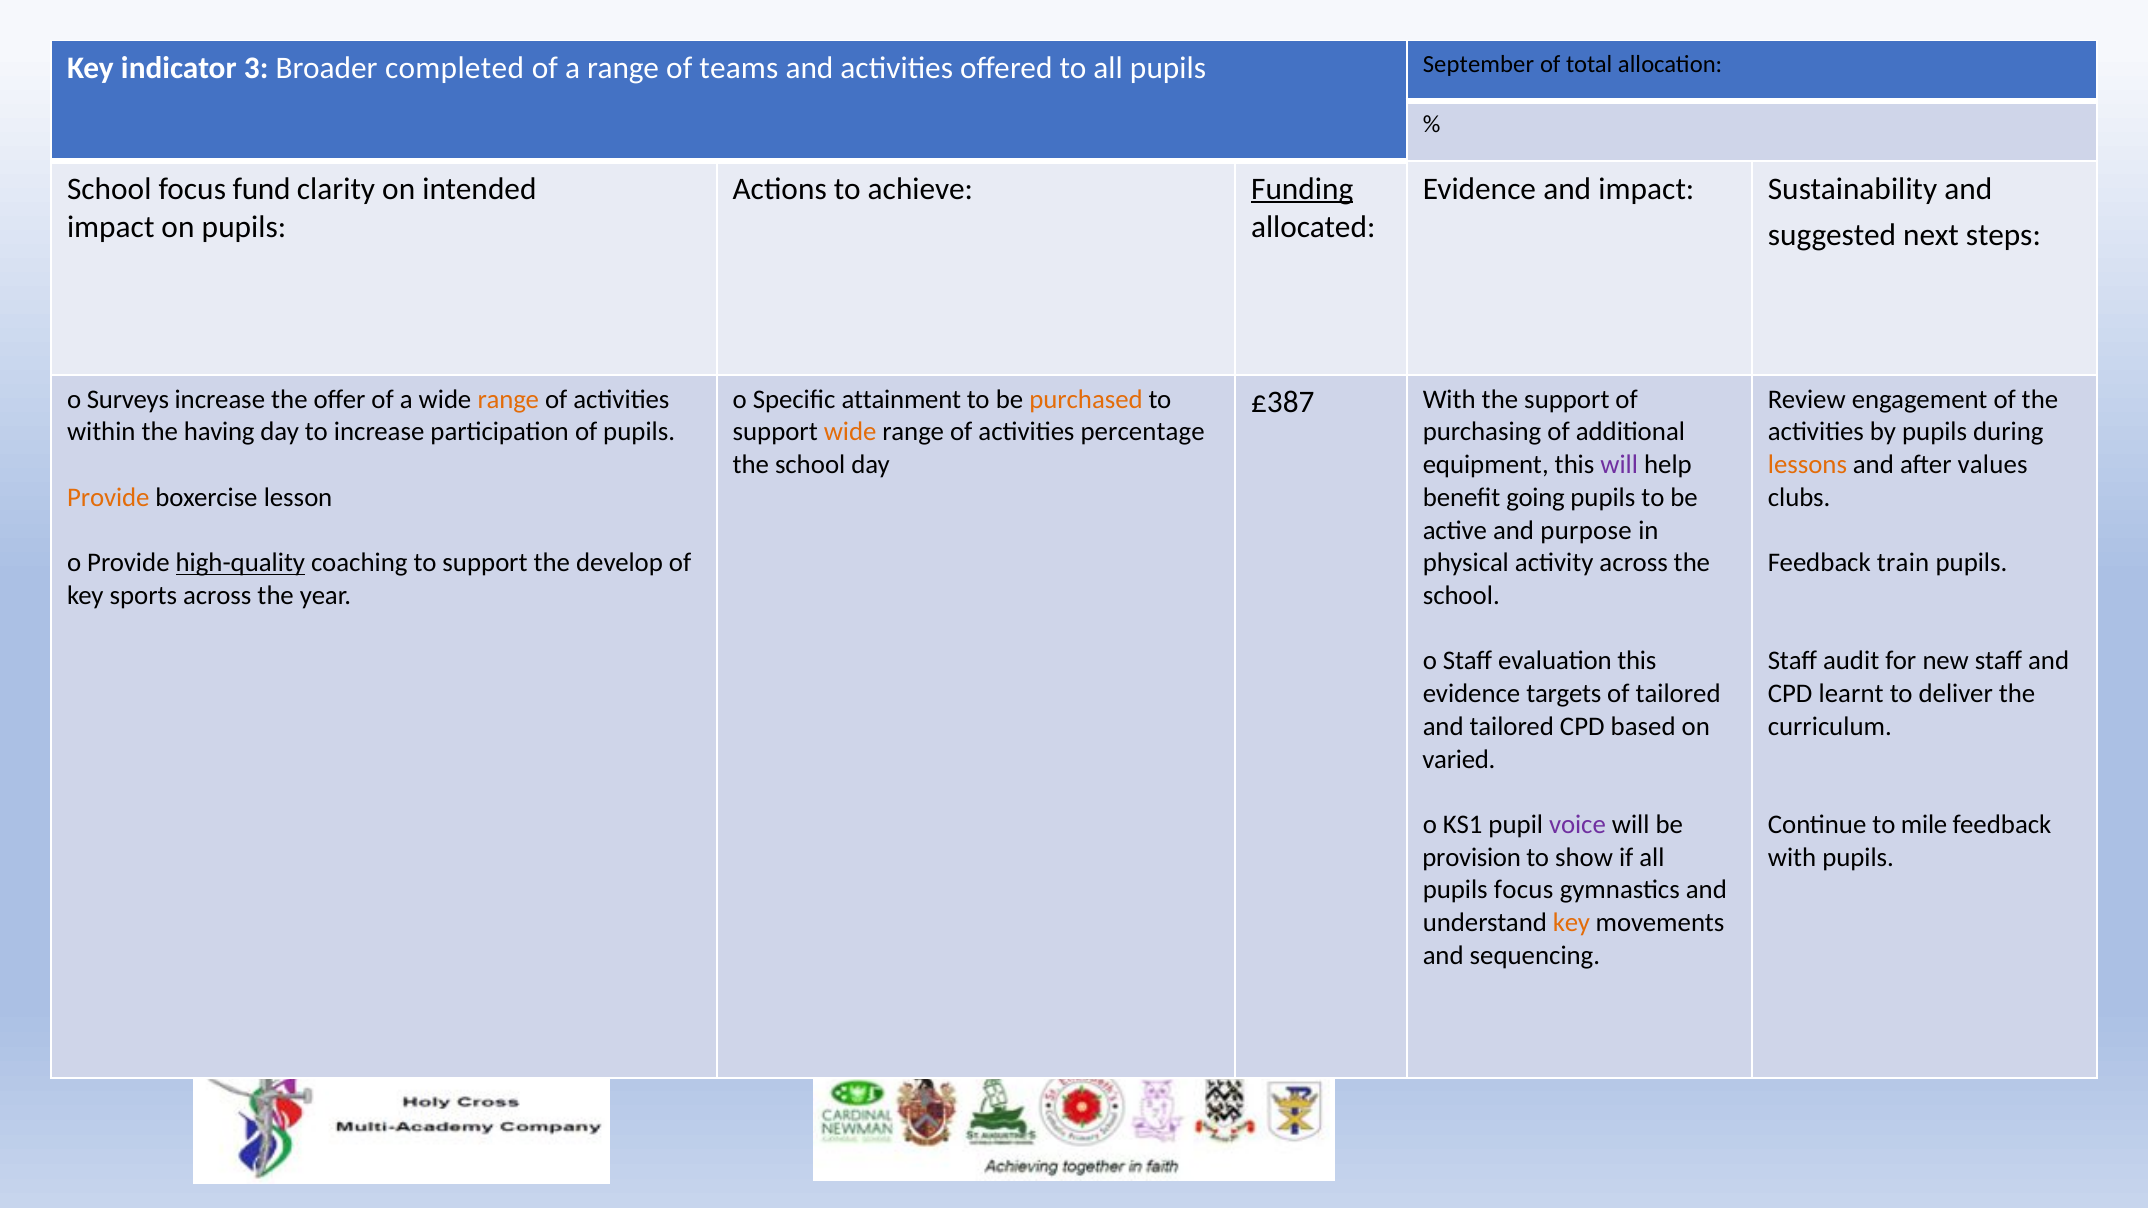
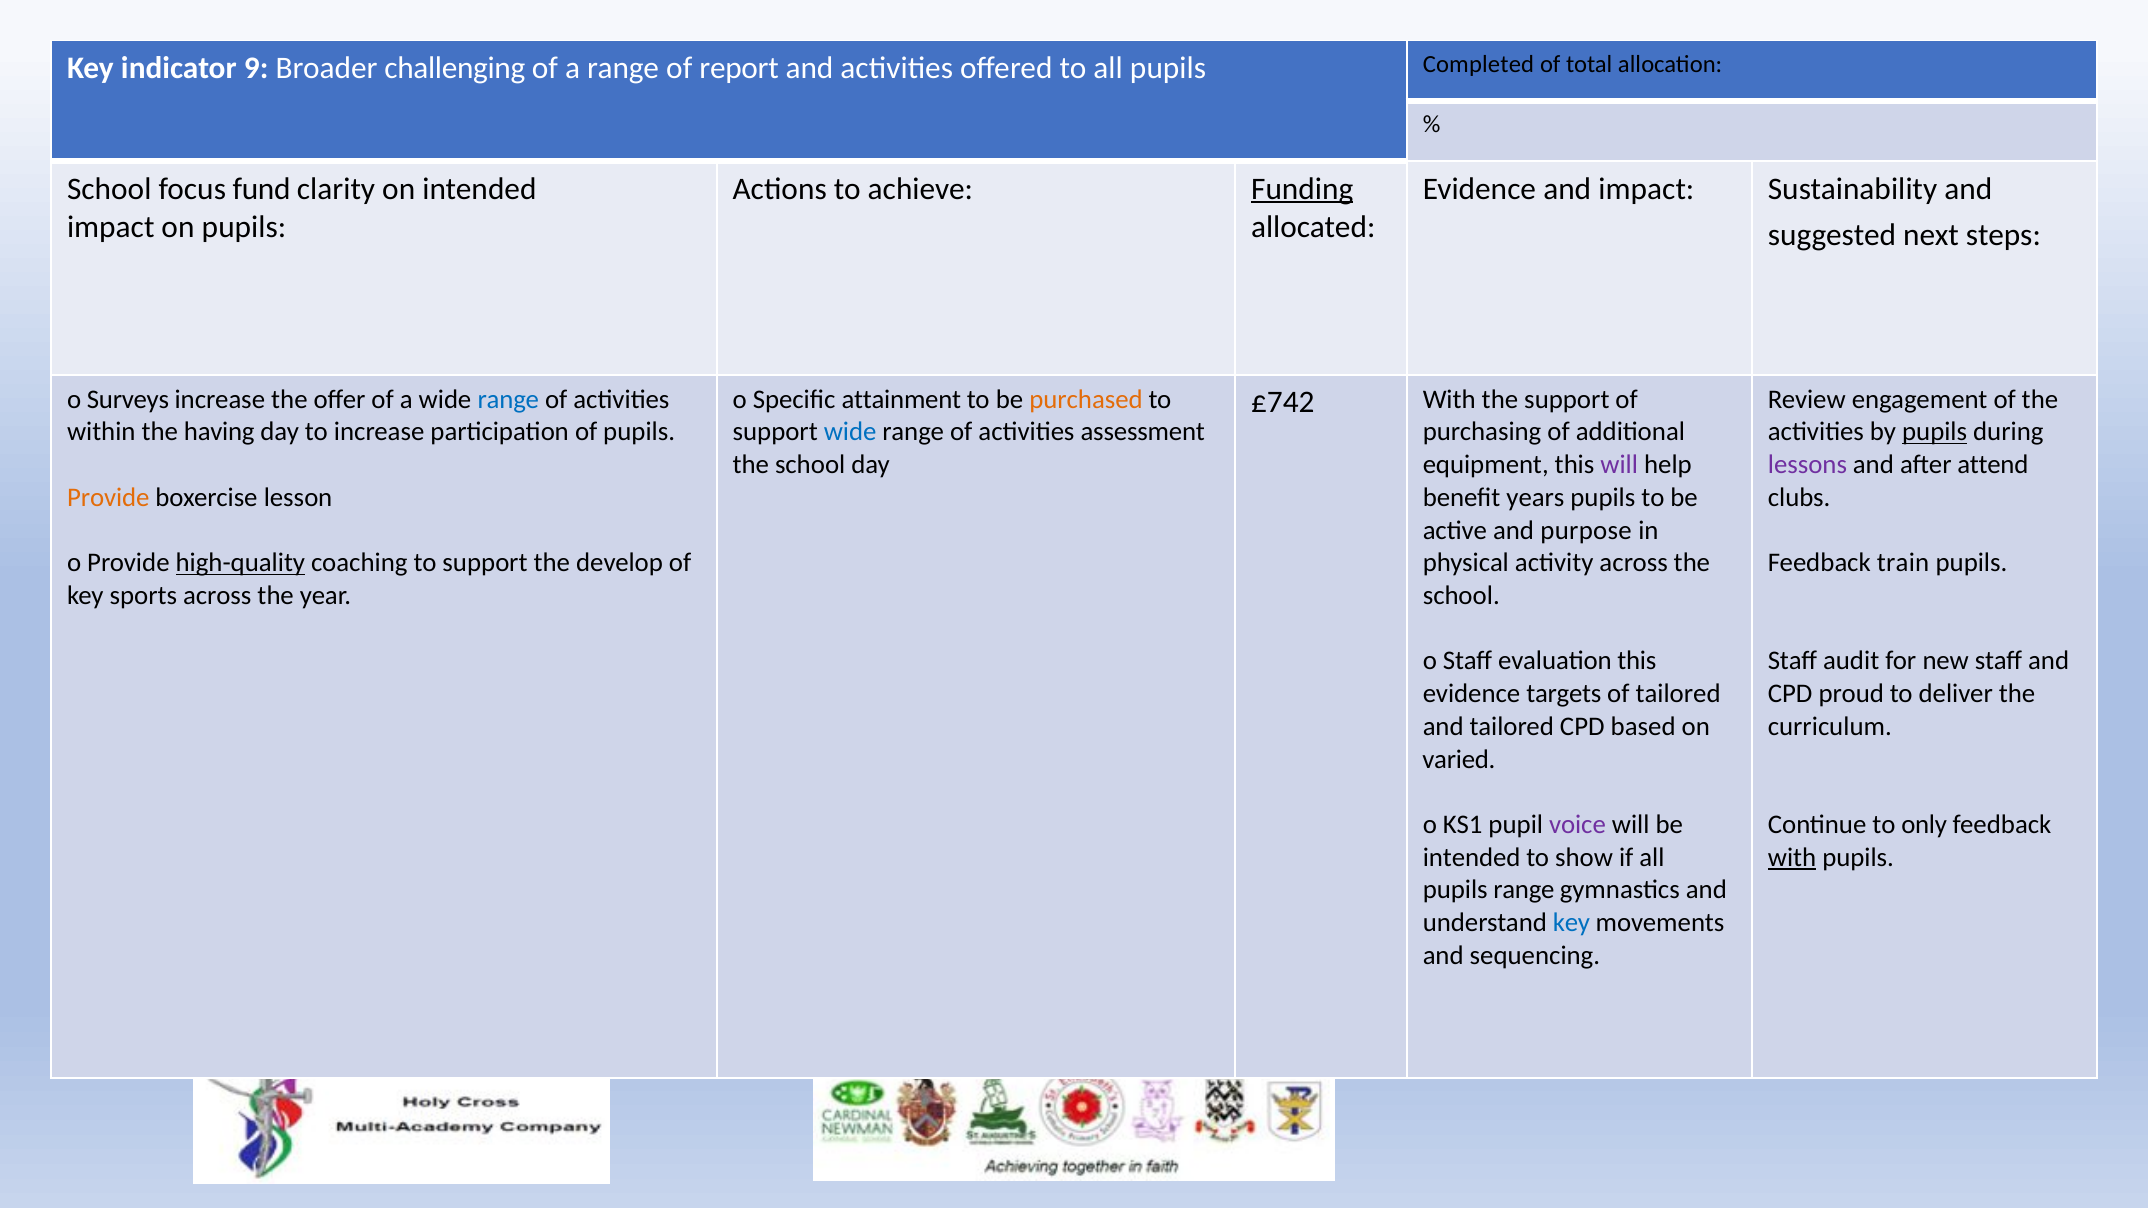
3: 3 -> 9
completed: completed -> challenging
teams: teams -> report
September: September -> Completed
range at (508, 399) colour: orange -> blue
£387: £387 -> £742
wide at (850, 432) colour: orange -> blue
percentage: percentage -> assessment
pupils at (1935, 432) underline: none -> present
lessons colour: orange -> purple
values: values -> attend
going: going -> years
learnt: learnt -> proud
mile: mile -> only
provision at (1472, 858): provision -> intended
with at (1792, 858) underline: none -> present
pupils focus: focus -> range
key at (1571, 923) colour: orange -> blue
